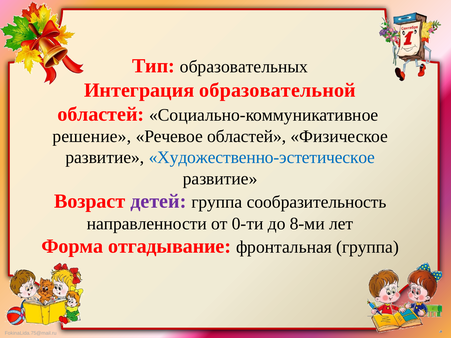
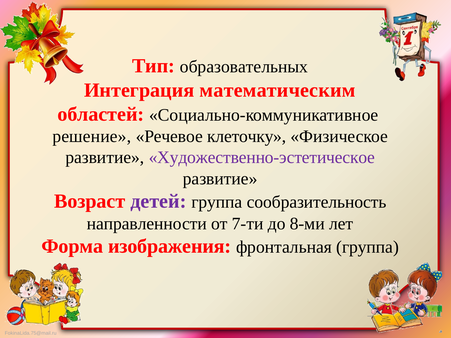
образовательной: образовательной -> математическим
Речевое областей: областей -> клеточку
Художественно-эстетическое colour: blue -> purple
0-ти: 0-ти -> 7-ти
отгадывание: отгадывание -> изображения
